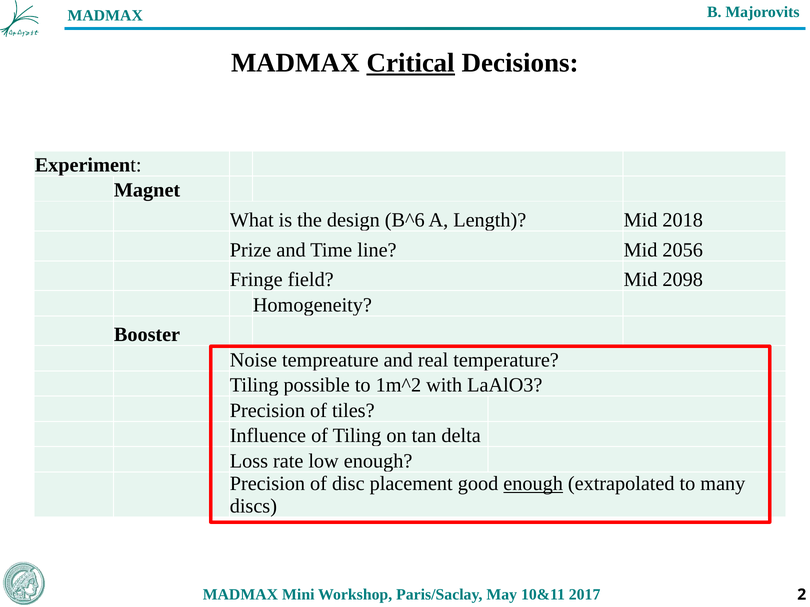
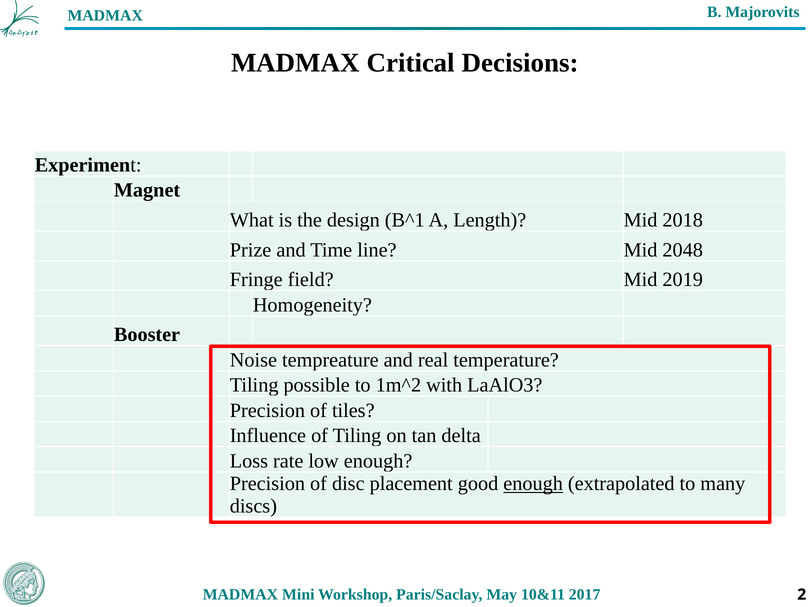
Critical underline: present -> none
B^6: B^6 -> B^1
2056: 2056 -> 2048
2098: 2098 -> 2019
